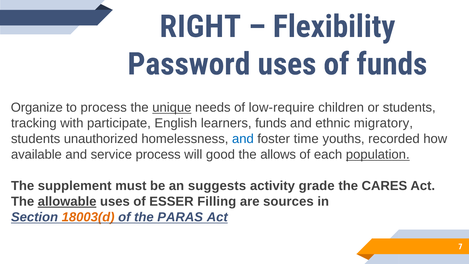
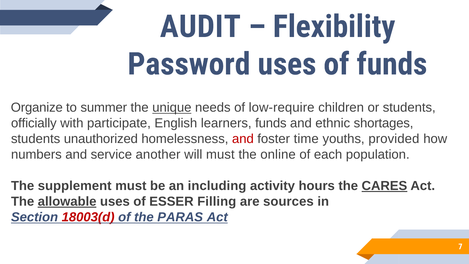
RIGHT: RIGHT -> AUDIT
to process: process -> summer
tracking: tracking -> officially
migratory: migratory -> shortages
and at (243, 139) colour: blue -> red
recorded: recorded -> provided
available: available -> numbers
service process: process -> another
will good: good -> must
allows: allows -> online
population underline: present -> none
suggests: suggests -> including
grade: grade -> hours
CARES underline: none -> present
18003(d colour: orange -> red
